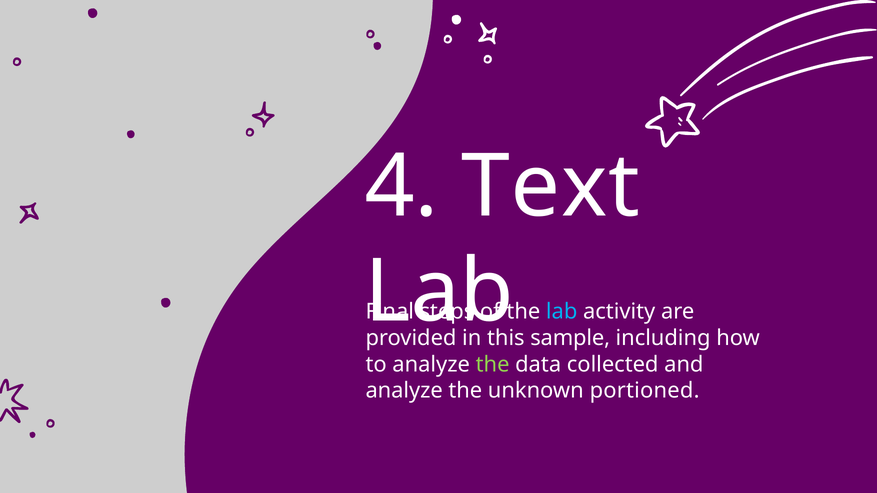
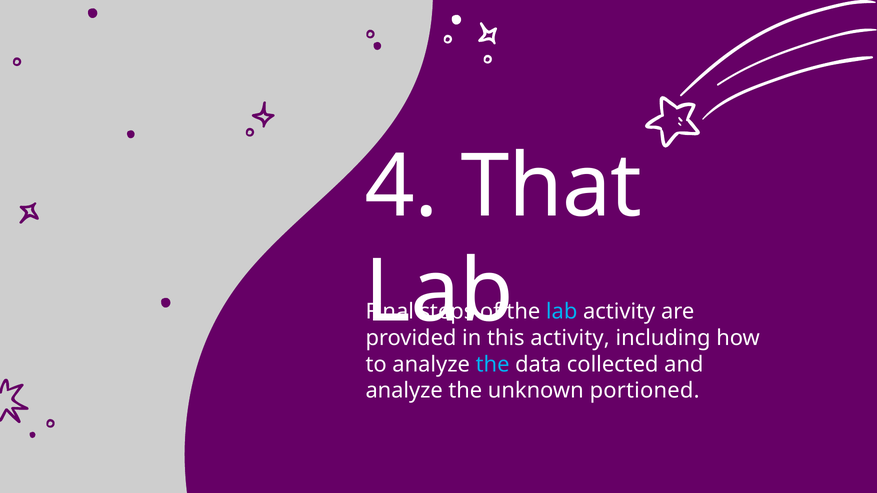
Text: Text -> That
sample at (570, 338): sample -> activity
the at (493, 365) colour: light green -> light blue
